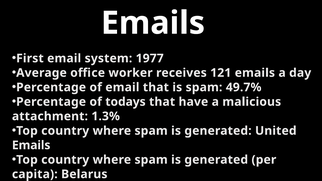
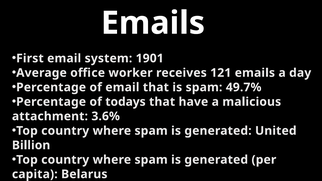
1977: 1977 -> 1901
1.3%: 1.3% -> 3.6%
Emails at (31, 145): Emails -> Billion
